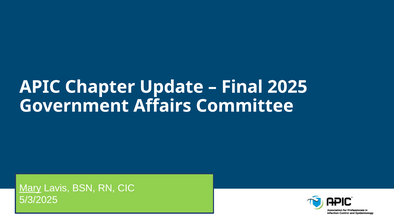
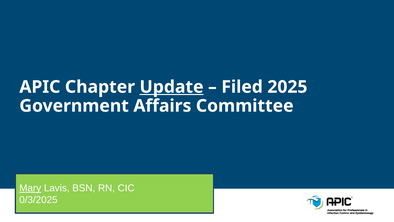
Update underline: none -> present
Final: Final -> Filed
5/3/2025: 5/3/2025 -> 0/3/2025
